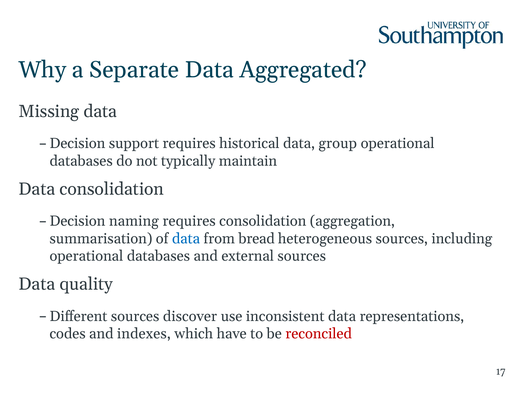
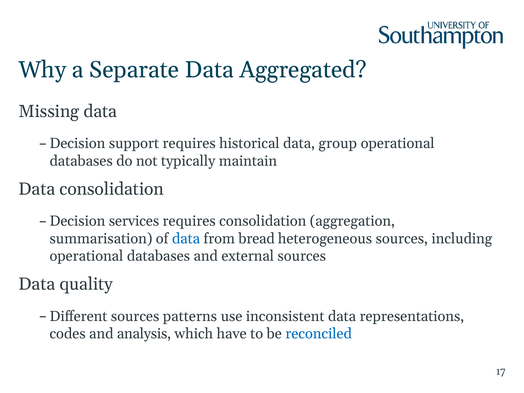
naming: naming -> services
discover: discover -> patterns
indexes: indexes -> analysis
reconciled colour: red -> blue
